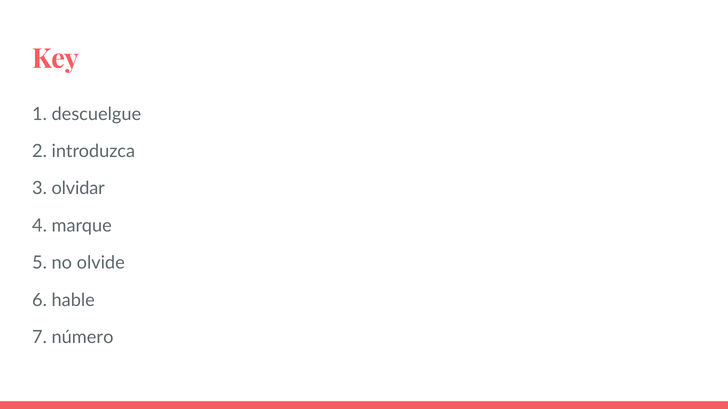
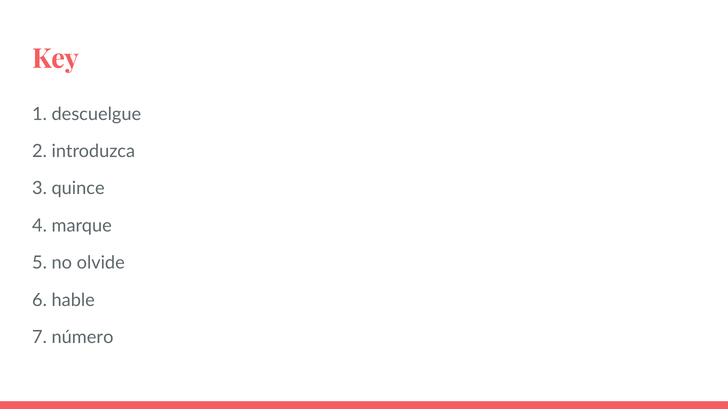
olvidar: olvidar -> quince
